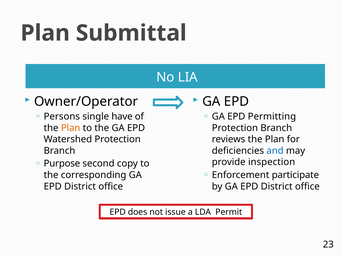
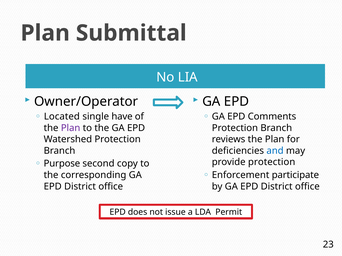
Persons: Persons -> Located
Permitting: Permitting -> Comments
Plan at (71, 128) colour: orange -> purple
provide inspection: inspection -> protection
